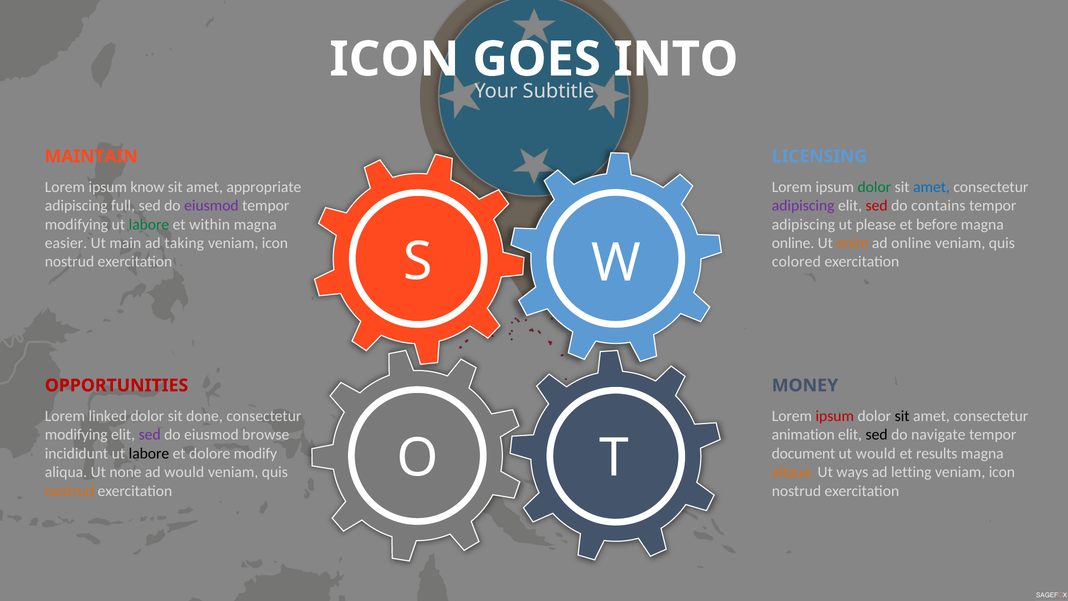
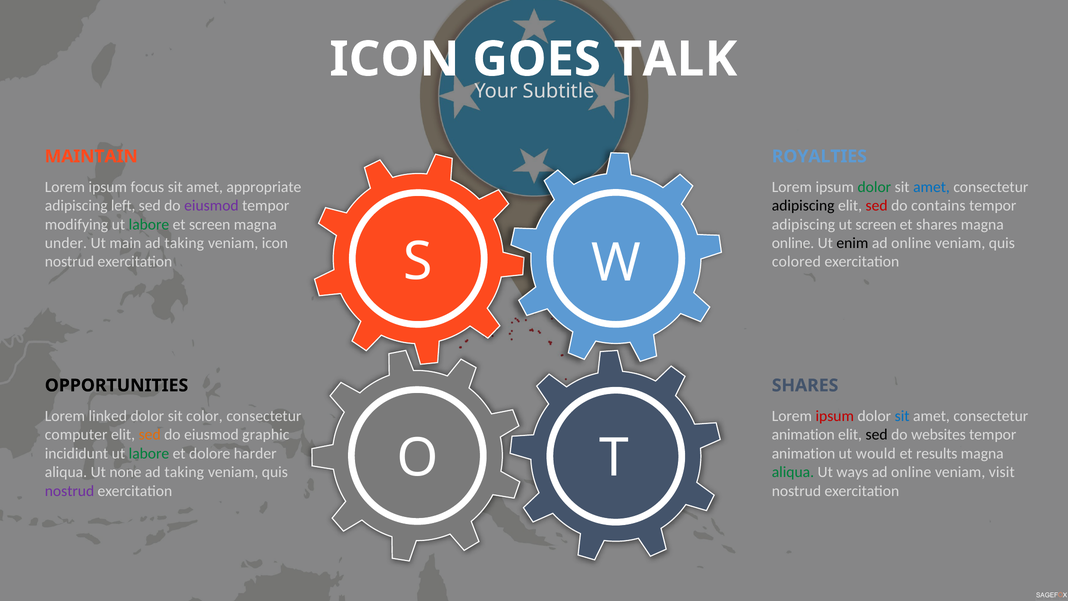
INTO: INTO -> TALK
LICENSING: LICENSING -> ROYALTIES
know: know -> focus
full: full -> left
adipiscing at (803, 206) colour: purple -> black
et within: within -> screen
ut please: please -> screen
et before: before -> shares
easier: easier -> under
enim colour: orange -> black
OPPORTUNITIES colour: red -> black
MONEY at (805, 385): MONEY -> SHARES
done: done -> color
sit at (902, 416) colour: black -> blue
modifying at (76, 435): modifying -> computer
sed at (150, 435) colour: purple -> orange
browse: browse -> graphic
navigate: navigate -> websites
labore at (149, 453) colour: black -> green
modify: modify -> harder
document at (804, 453): document -> animation
would at (184, 472): would -> taking
aliqua at (793, 472) colour: orange -> green
letting at (911, 472): letting -> online
icon at (1002, 472): icon -> visit
nostrud at (70, 491) colour: orange -> purple
